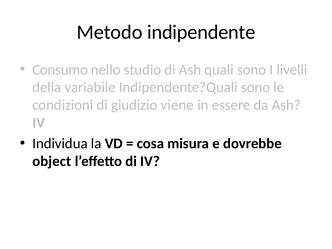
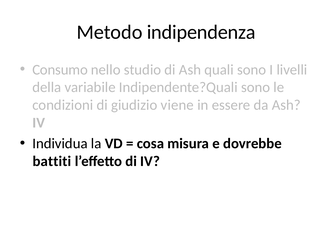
indipendente: indipendente -> indipendenza
object: object -> battiti
